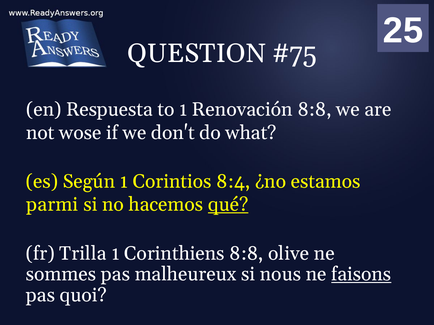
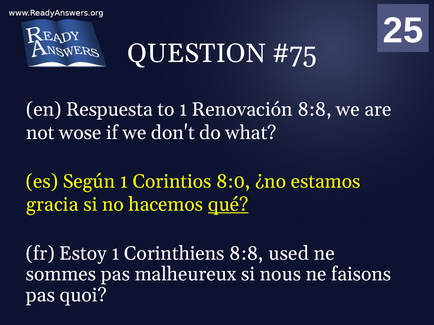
8:4: 8:4 -> 8:0
parmi: parmi -> gracia
Trilla: Trilla -> Estoy
olive: olive -> used
faisons underline: present -> none
